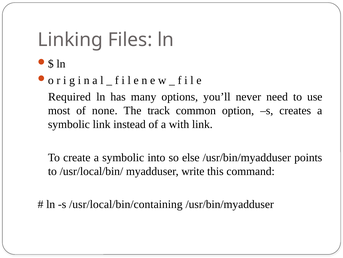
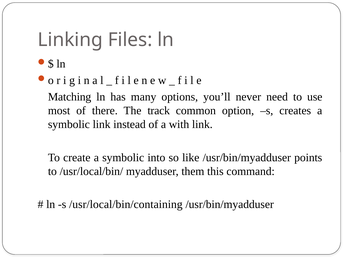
Required: Required -> Matching
none: none -> there
else: else -> like
write: write -> them
